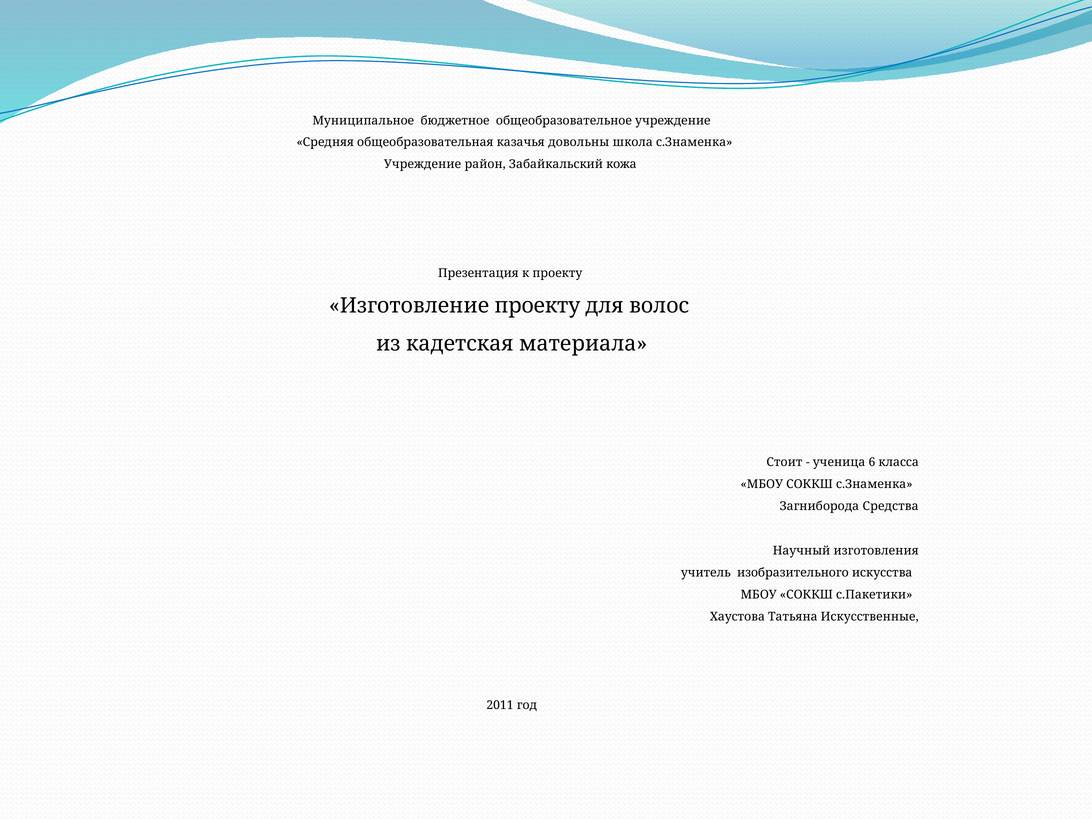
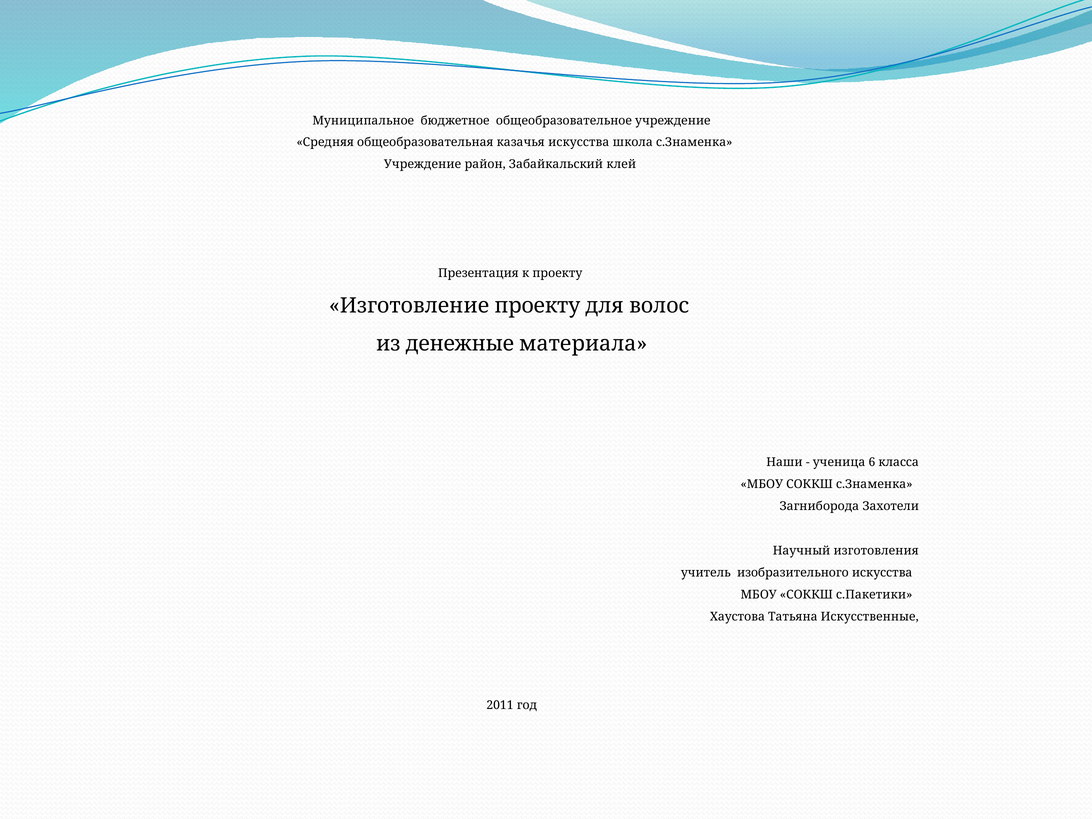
казачья довольны: довольны -> искусства
кожа: кожа -> клей
кадетская: кадетская -> денежные
Стоит: Стоит -> Наши
Средства: Средства -> Захотели
